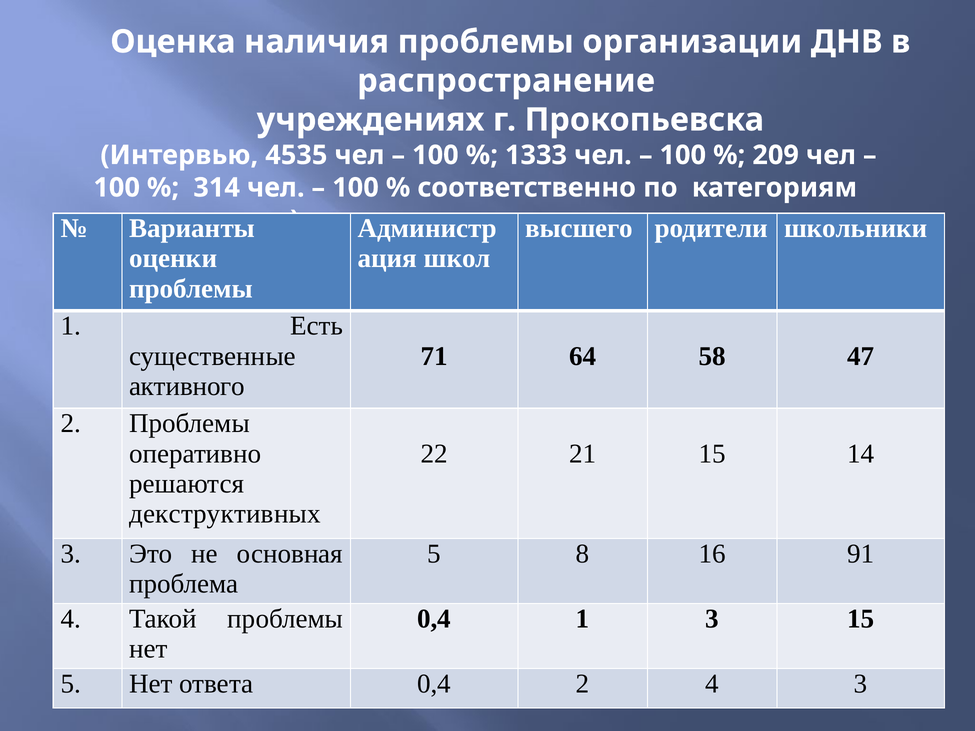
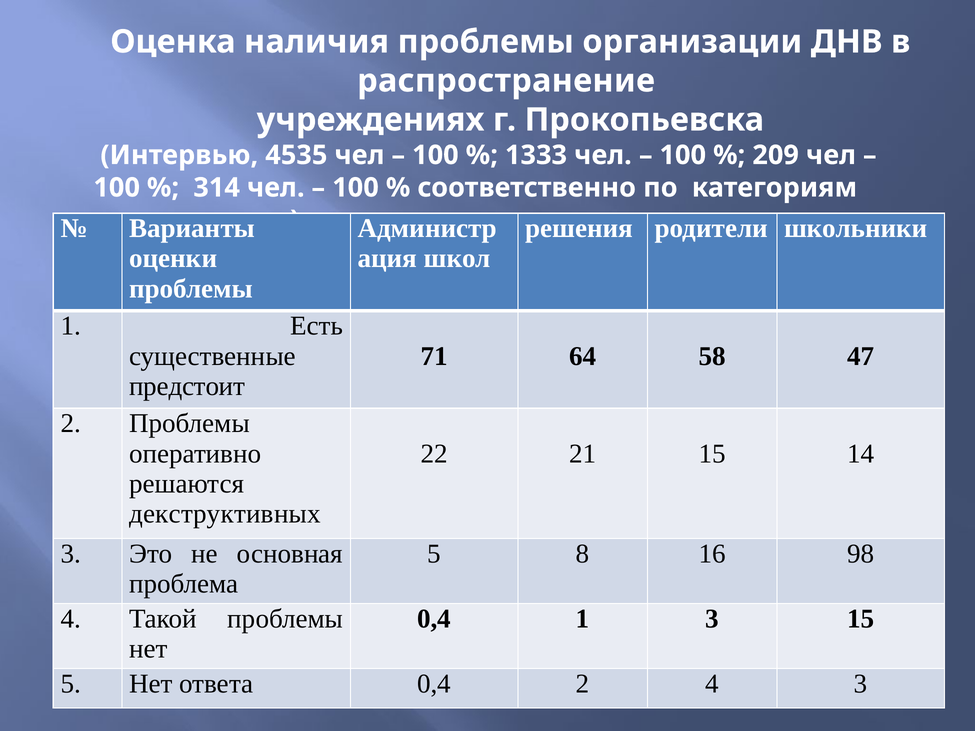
высшего: высшего -> решения
активного: активного -> предстоит
91: 91 -> 98
